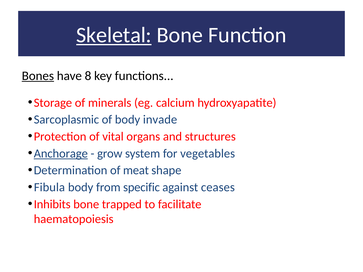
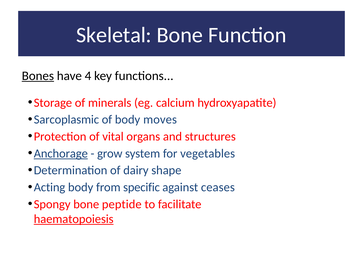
Skeletal underline: present -> none
8: 8 -> 4
invade: invade -> moves
meat: meat -> dairy
Fibula: Fibula -> Acting
Inhibits: Inhibits -> Spongy
trapped: trapped -> peptide
haematopoiesis underline: none -> present
